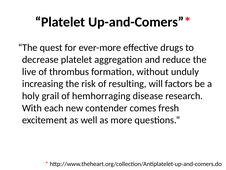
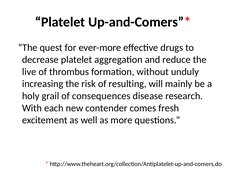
factors: factors -> mainly
hemhorraging: hemhorraging -> consequences
